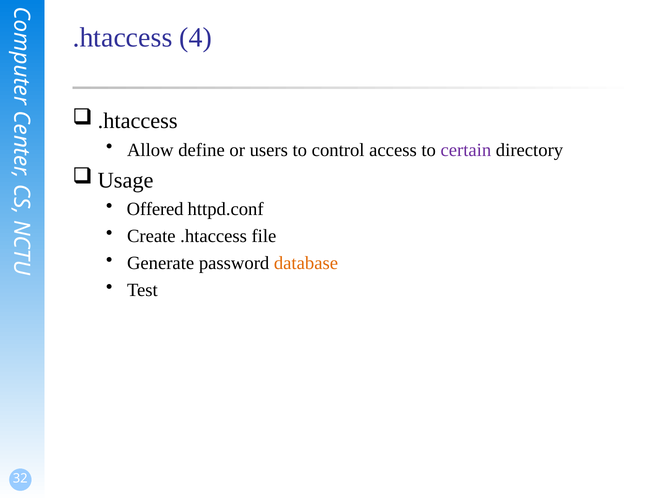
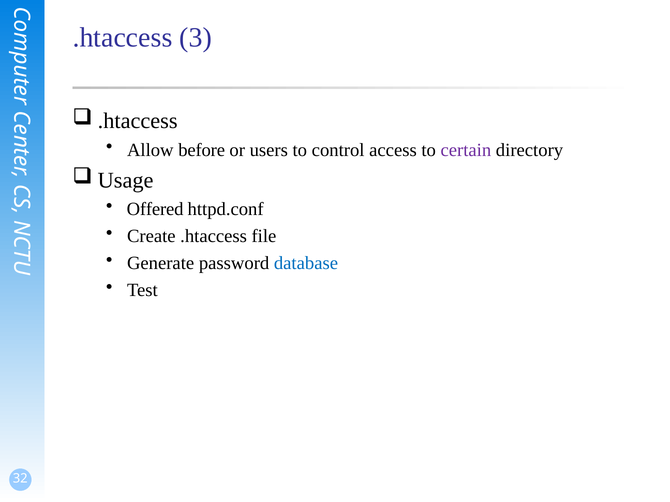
4: 4 -> 3
define: define -> before
database colour: orange -> blue
